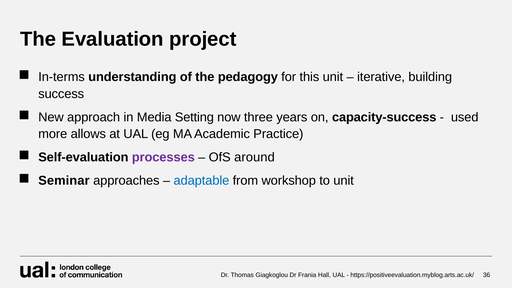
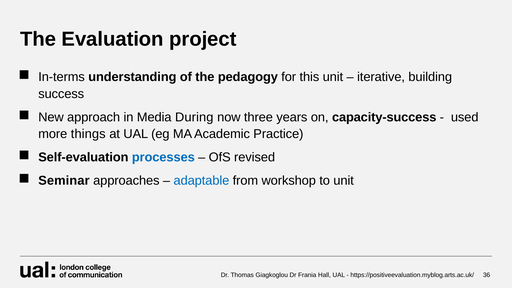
Setting: Setting -> During
allows: allows -> things
processes colour: purple -> blue
around: around -> revised
